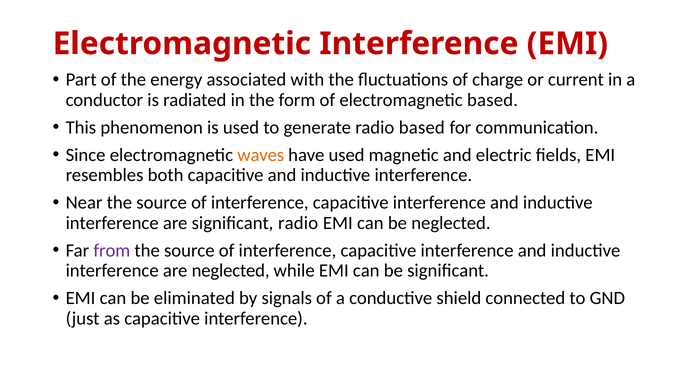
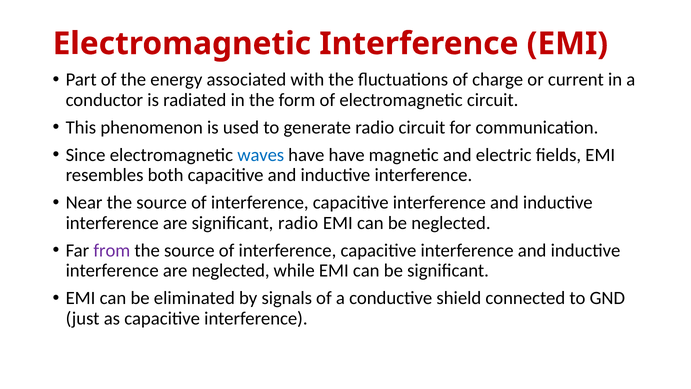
electromagnetic based: based -> circuit
radio based: based -> circuit
waves colour: orange -> blue
have used: used -> have
